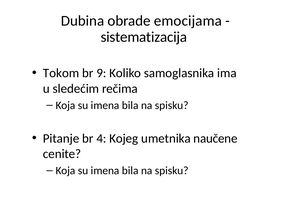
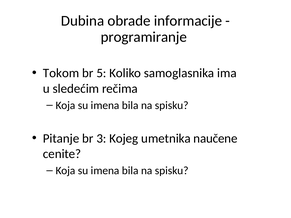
emocijama: emocijama -> informacije
sistematizacija: sistematizacija -> programiranje
9: 9 -> 5
4: 4 -> 3
